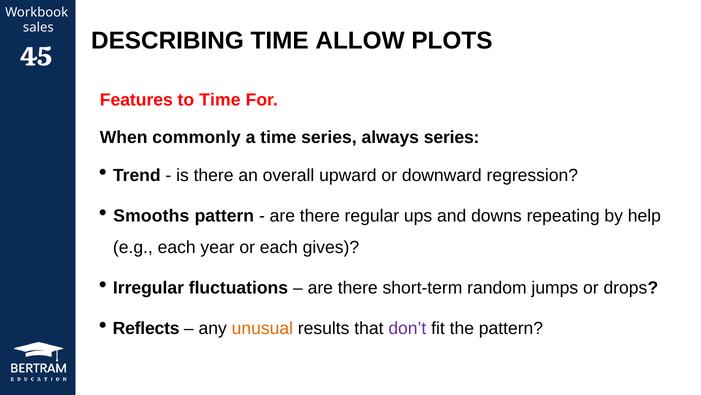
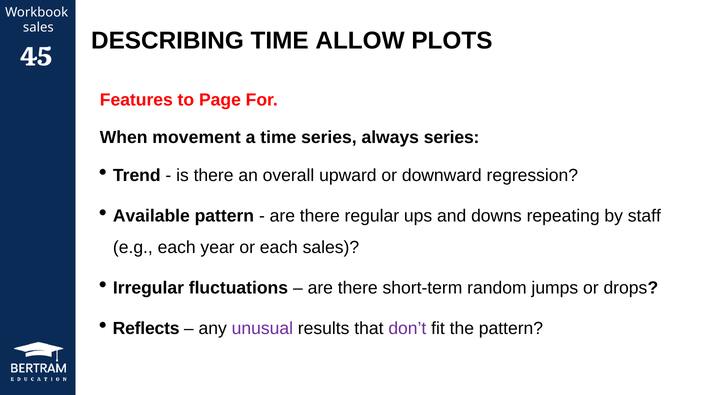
to Time: Time -> Page
commonly: commonly -> movement
Smooths: Smooths -> Available
help: help -> staff
each gives: gives -> sales
unusual colour: orange -> purple
